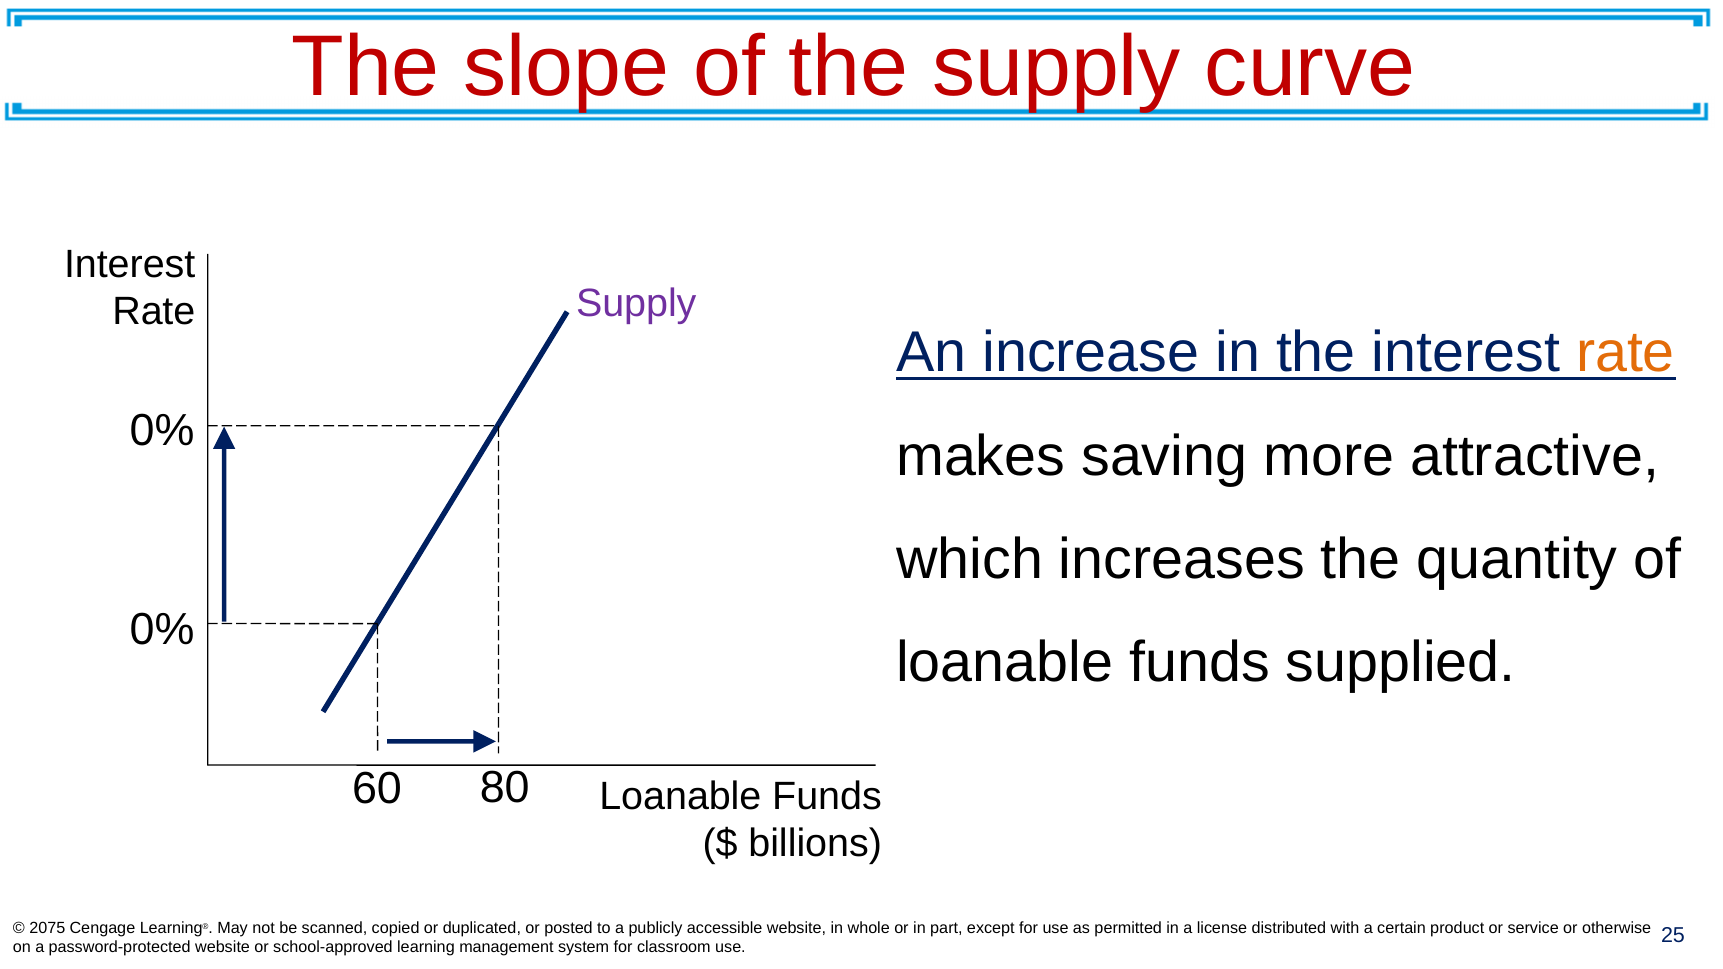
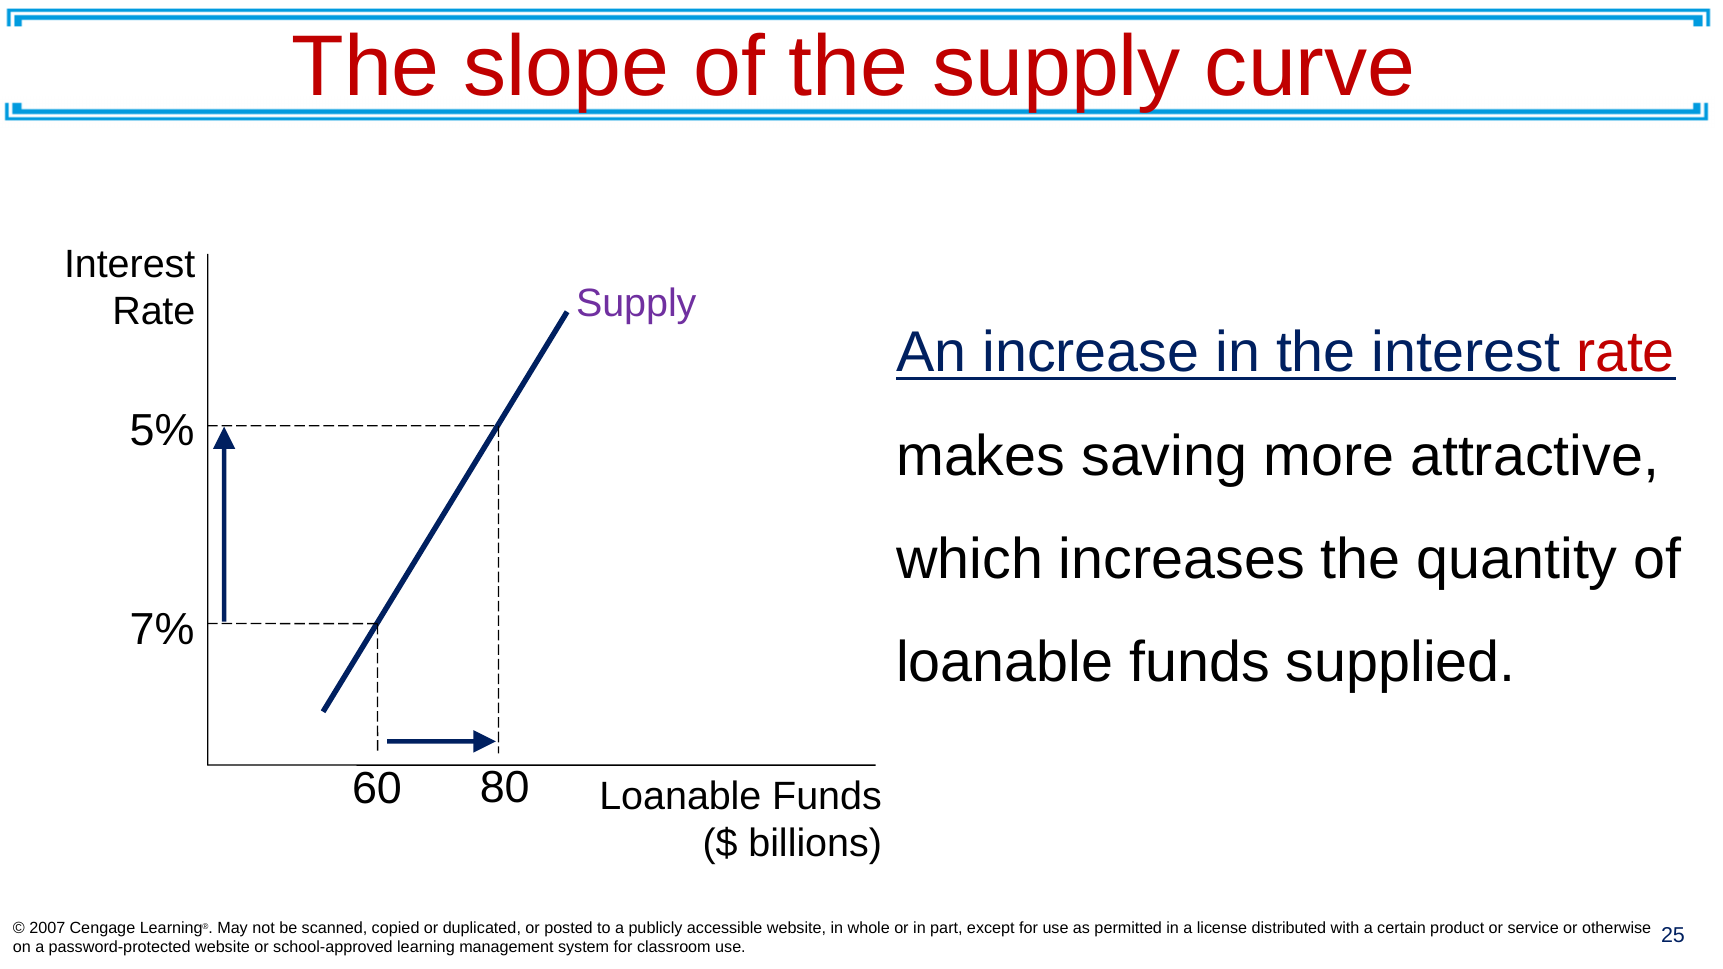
rate at (1626, 353) colour: orange -> red
0% at (162, 431): 0% -> 5%
0% at (162, 630): 0% -> 7%
2075: 2075 -> 2007
